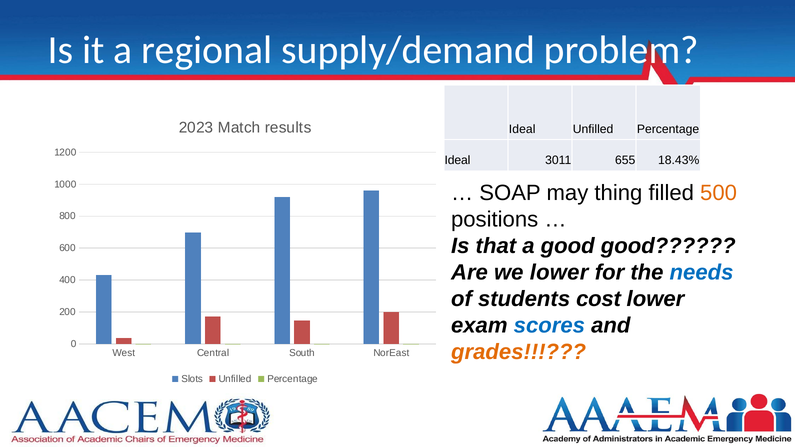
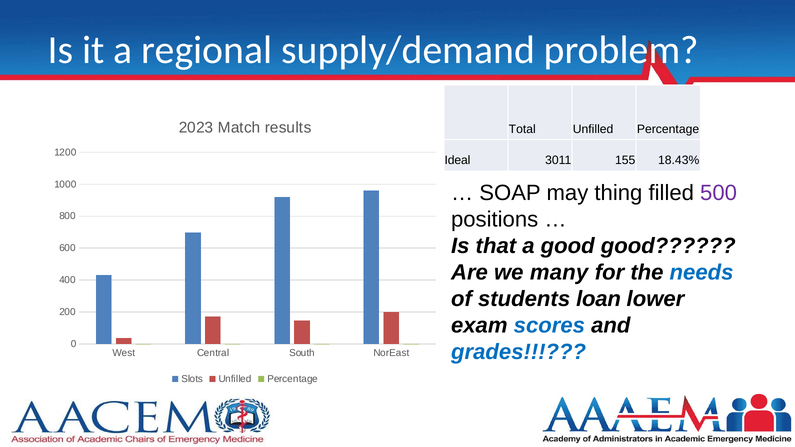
Ideal at (522, 129): Ideal -> Total
655: 655 -> 155
500 colour: orange -> purple
we lower: lower -> many
cost: cost -> loan
grades colour: orange -> blue
